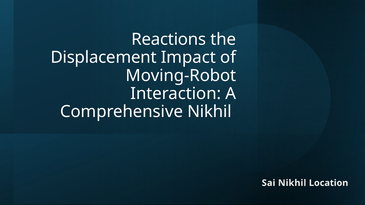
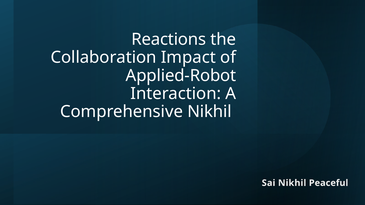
Displacement: Displacement -> Collaboration
Moving-Robot: Moving-Robot -> Applied-Robot
Location: Location -> Peaceful
